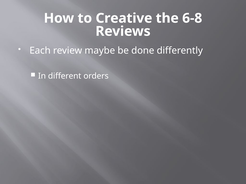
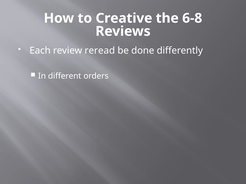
maybe: maybe -> reread
